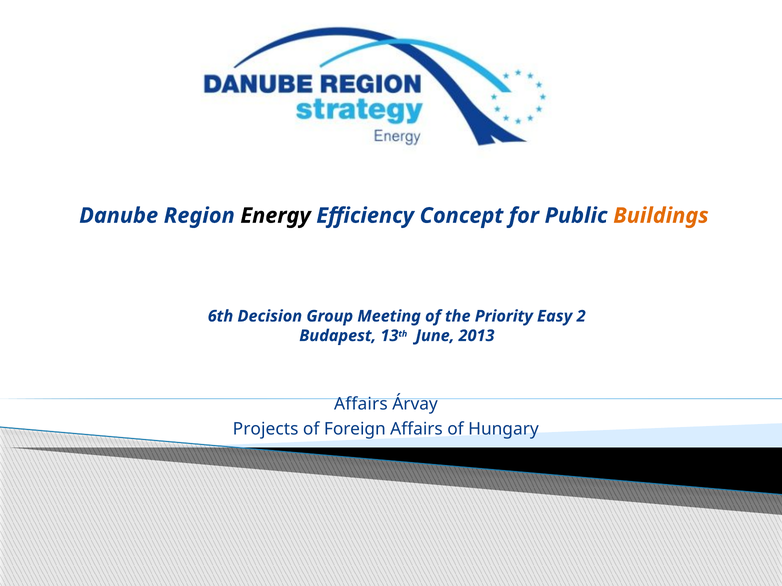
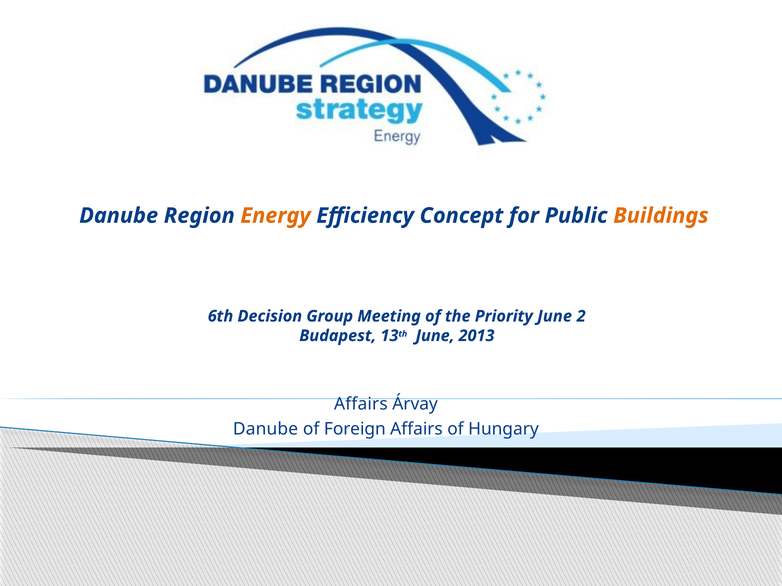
Energy colour: black -> orange
Priority Easy: Easy -> June
Projects at (266, 429): Projects -> Danube
